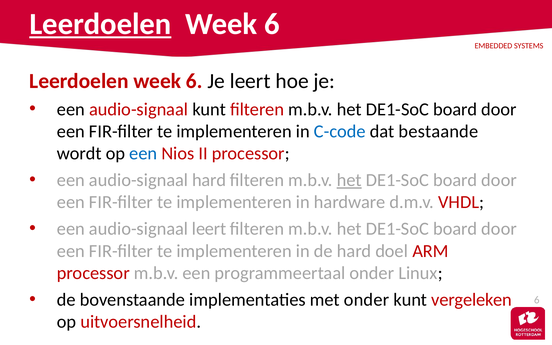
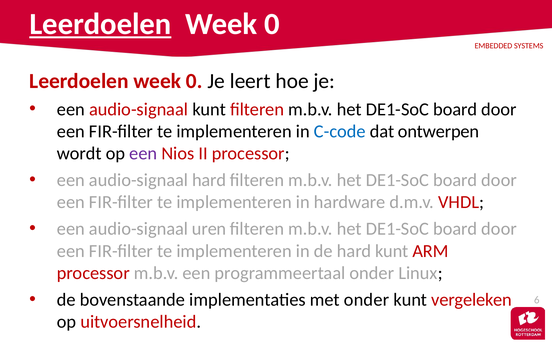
6 at (272, 24): 6 -> 0
6 at (194, 81): 6 -> 0
bestaande: bestaande -> ontwerpen
een at (143, 153) colour: blue -> purple
het at (349, 180) underline: present -> none
audio-signaal leert: leert -> uren
hard doel: doel -> kunt
